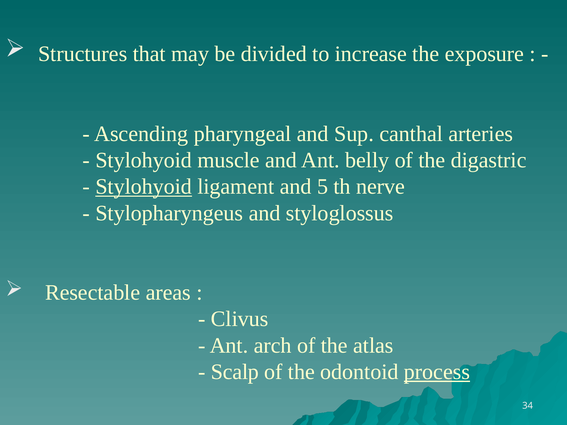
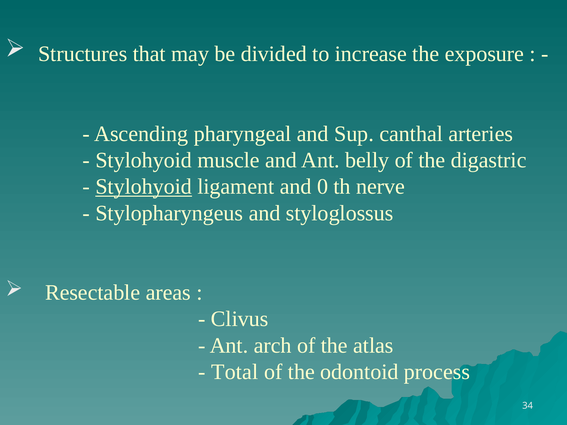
5: 5 -> 0
Scalp: Scalp -> Total
process underline: present -> none
